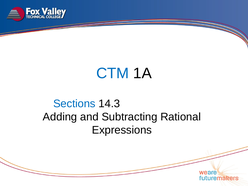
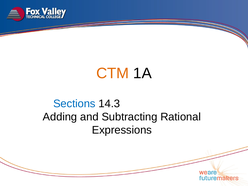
CTM colour: blue -> orange
